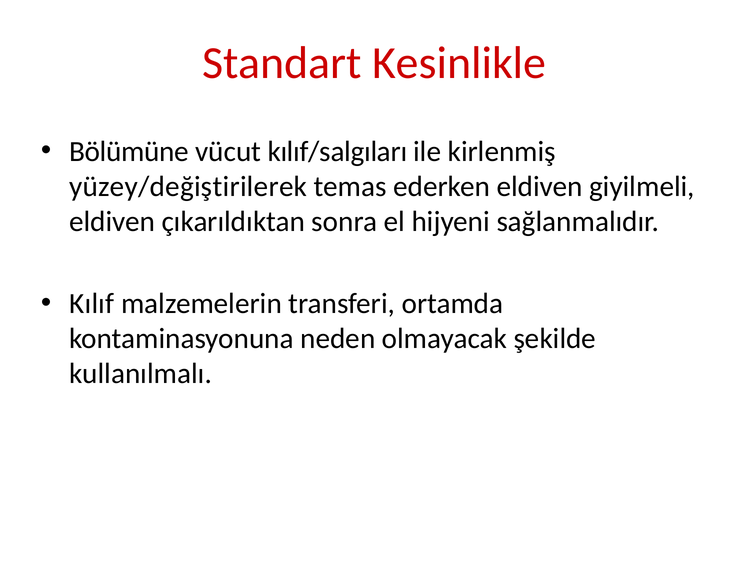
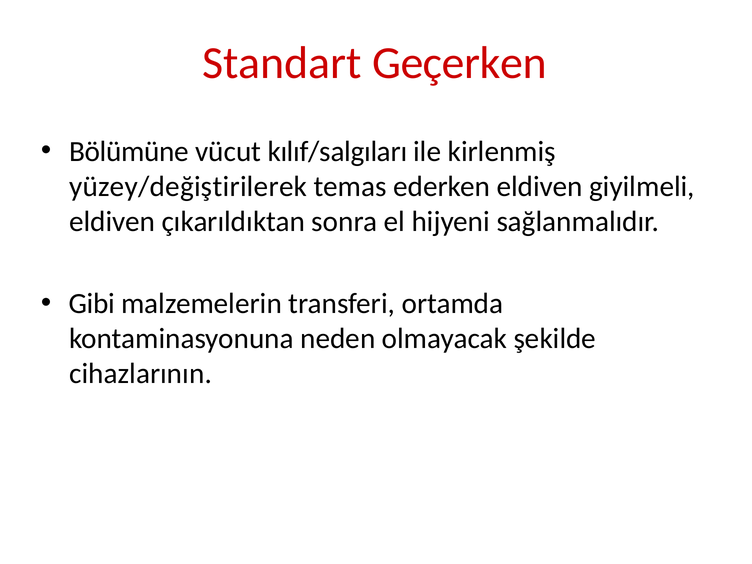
Kesinlikle: Kesinlikle -> Geçerken
Kılıf: Kılıf -> Gibi
kullanılmalı: kullanılmalı -> cihazlarının
